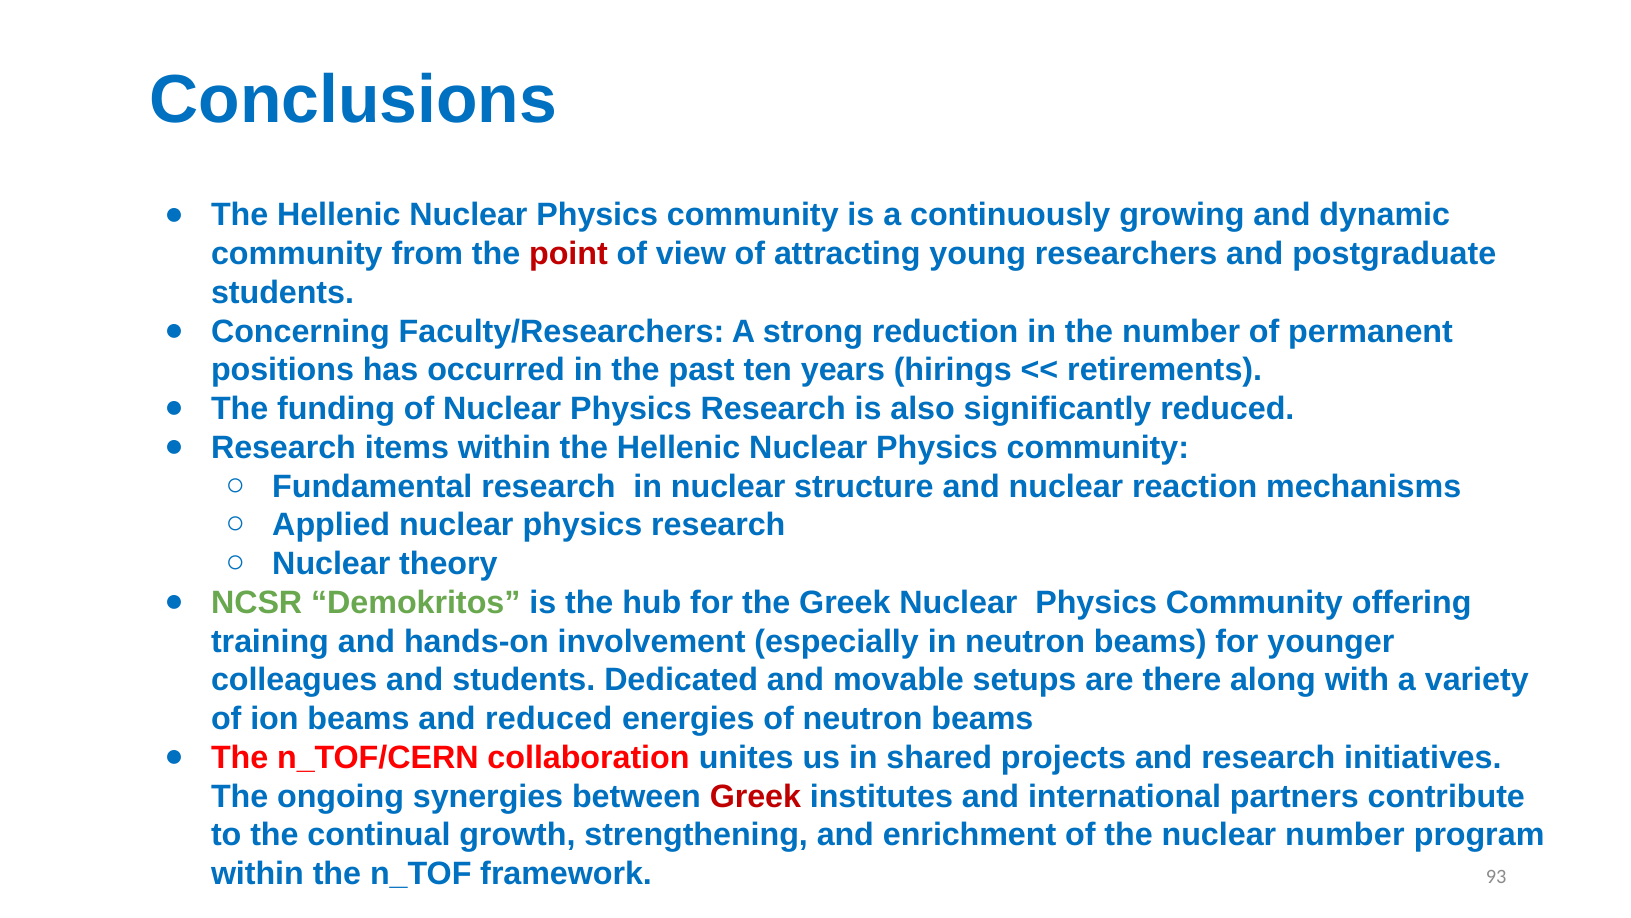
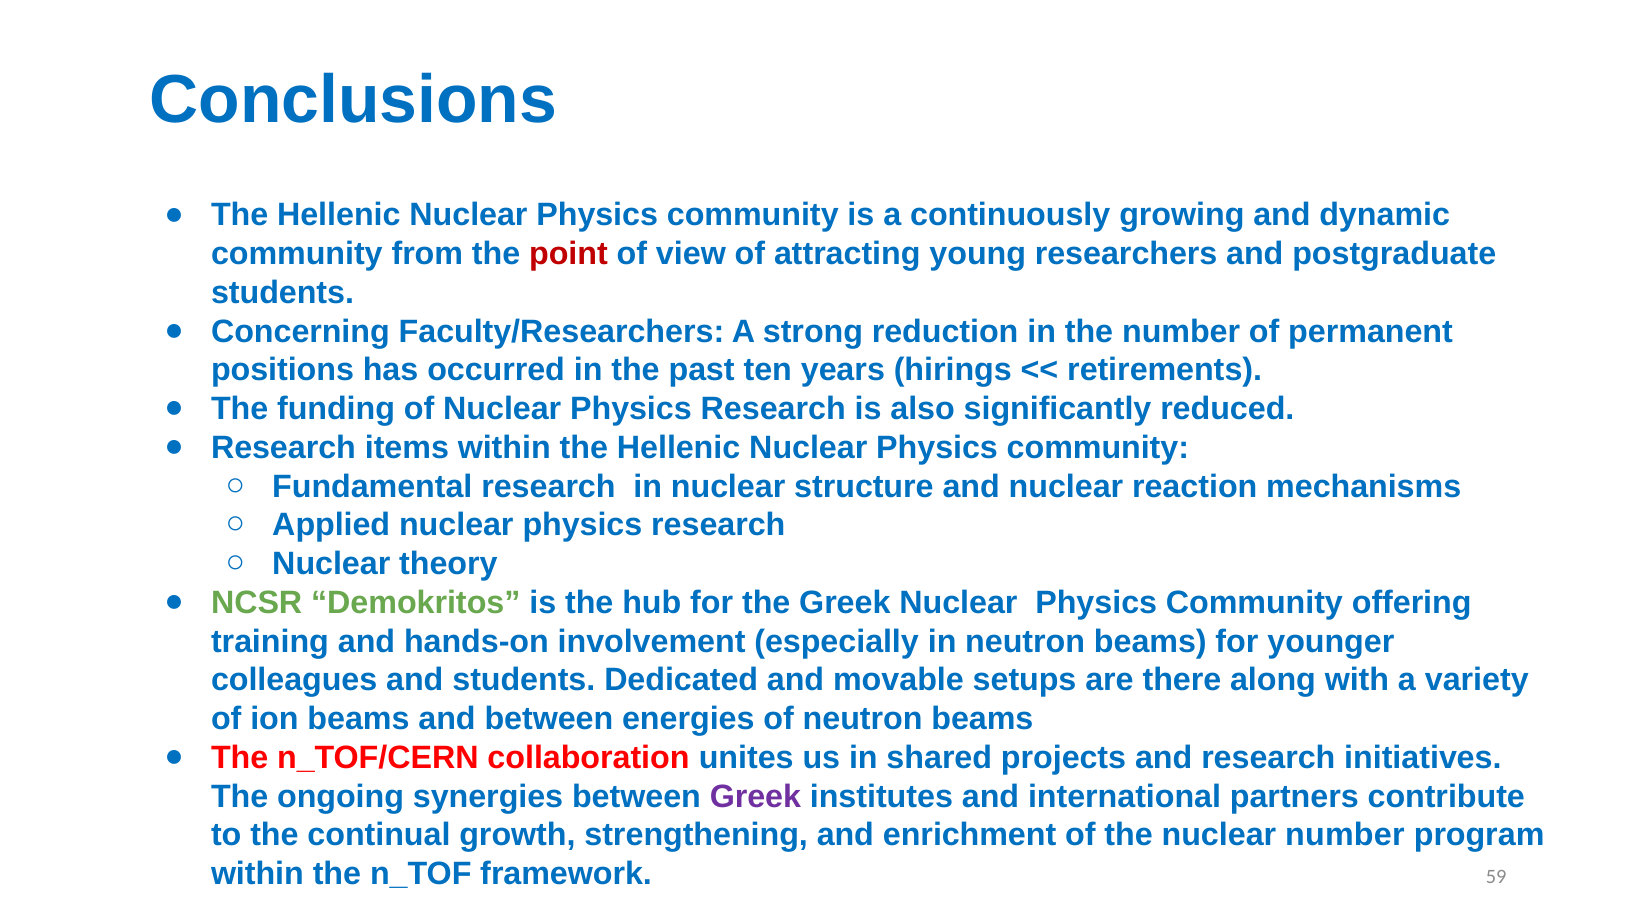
and reduced: reduced -> between
Greek at (755, 796) colour: red -> purple
93: 93 -> 59
